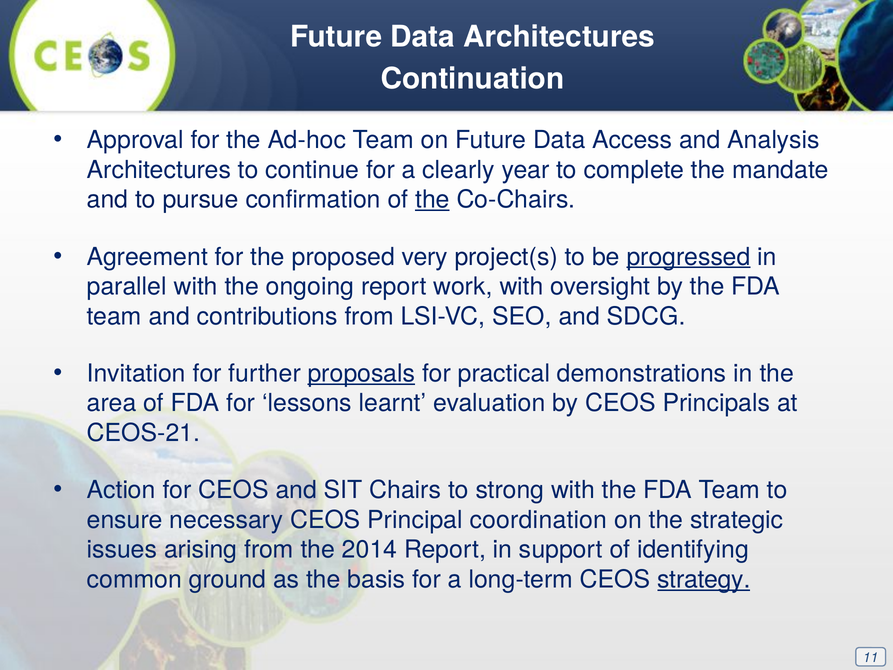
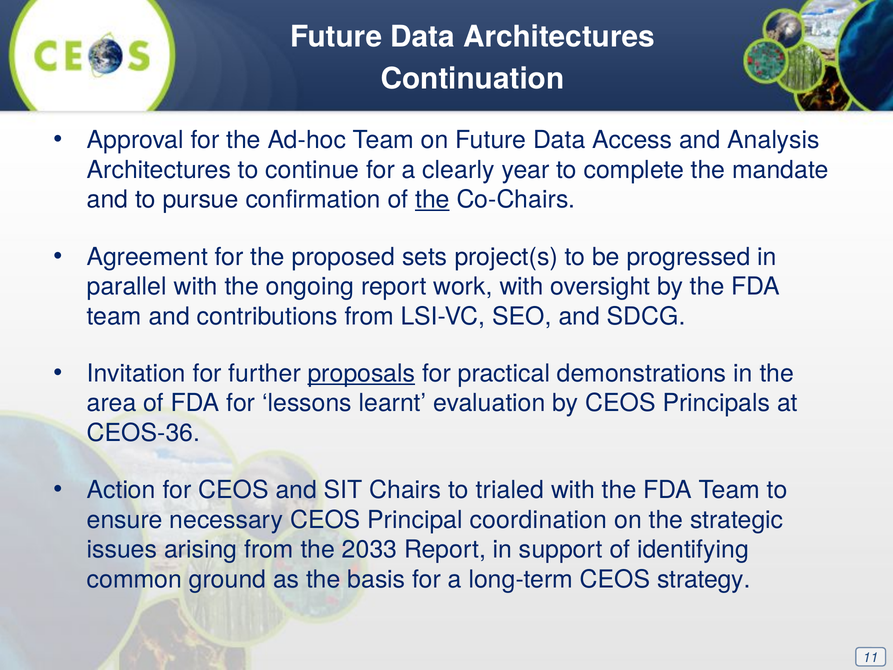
very: very -> sets
progressed underline: present -> none
CEOS-21: CEOS-21 -> CEOS-36
strong: strong -> trialed
2014: 2014 -> 2033
strategy underline: present -> none
